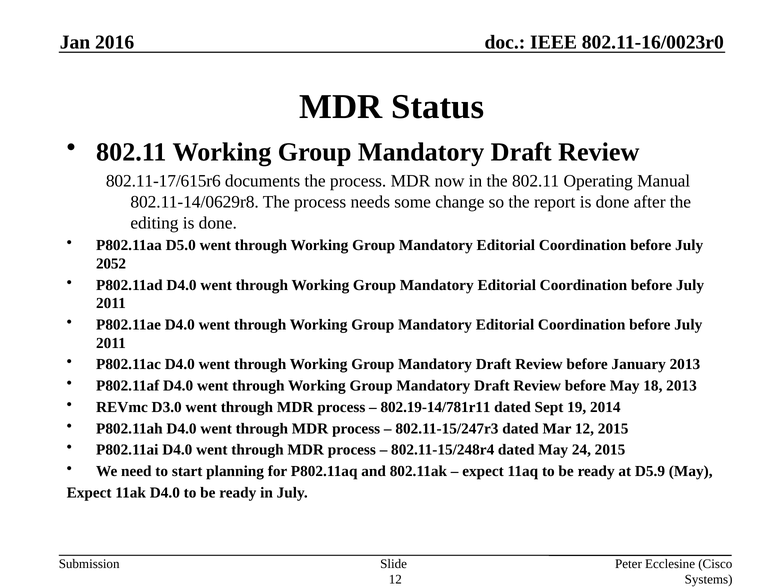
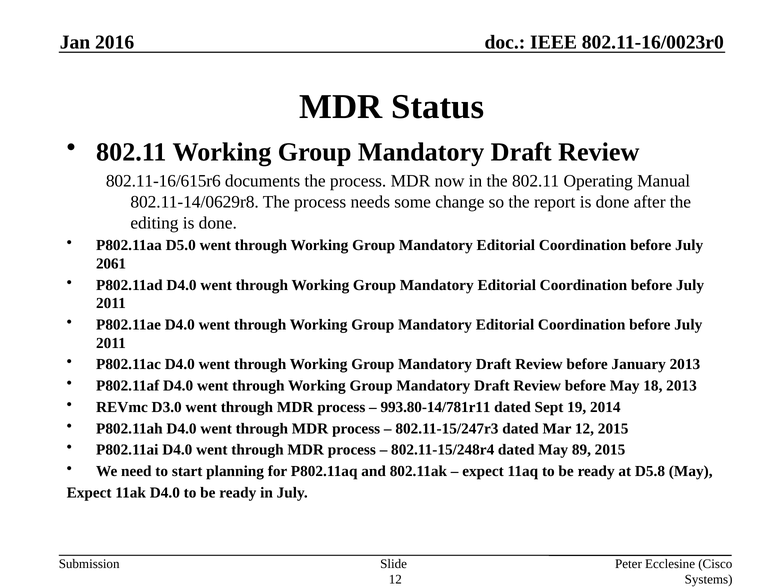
802.11-17/615r6: 802.11-17/615r6 -> 802.11-16/615r6
2052: 2052 -> 2061
802.19-14/781r11: 802.19-14/781r11 -> 993.80-14/781r11
24: 24 -> 89
D5.9: D5.9 -> D5.8
